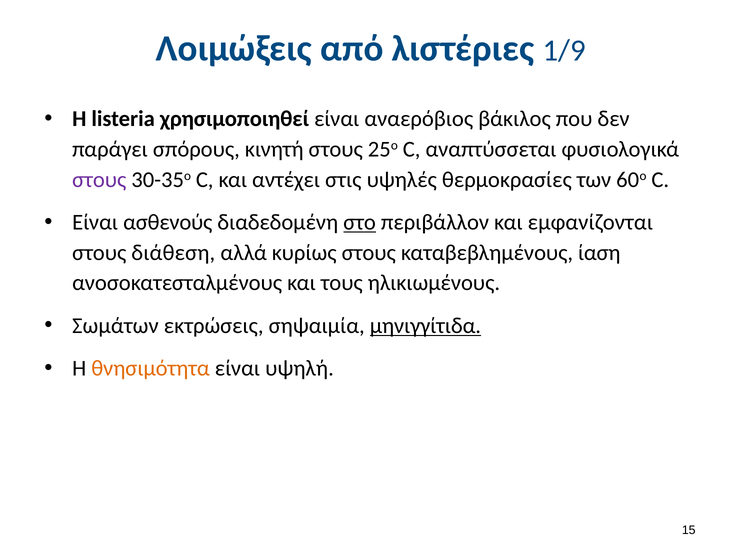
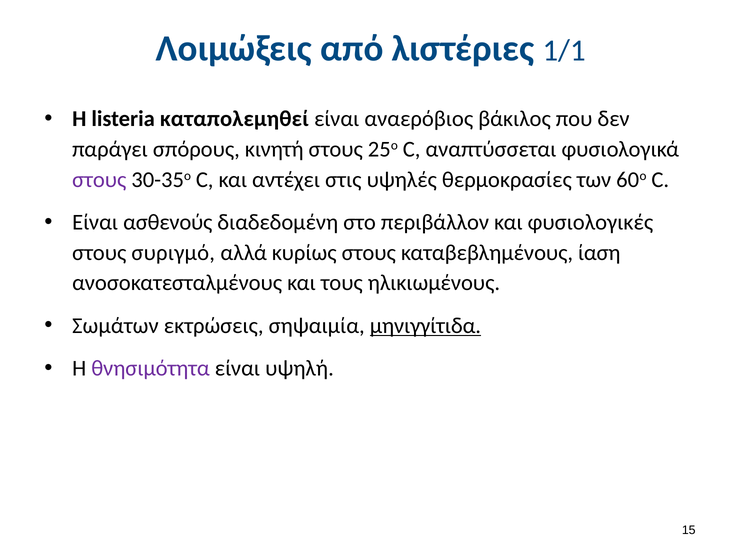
1/9: 1/9 -> 1/1
χρησιμοποιηθεί: χρησιμοποιηθεί -> καταπολεμηθεί
στο underline: present -> none
εμφανίζονται: εμφανίζονται -> φυσιολογικές
διάθεση: διάθεση -> συριγμό
θνησιμότητα colour: orange -> purple
